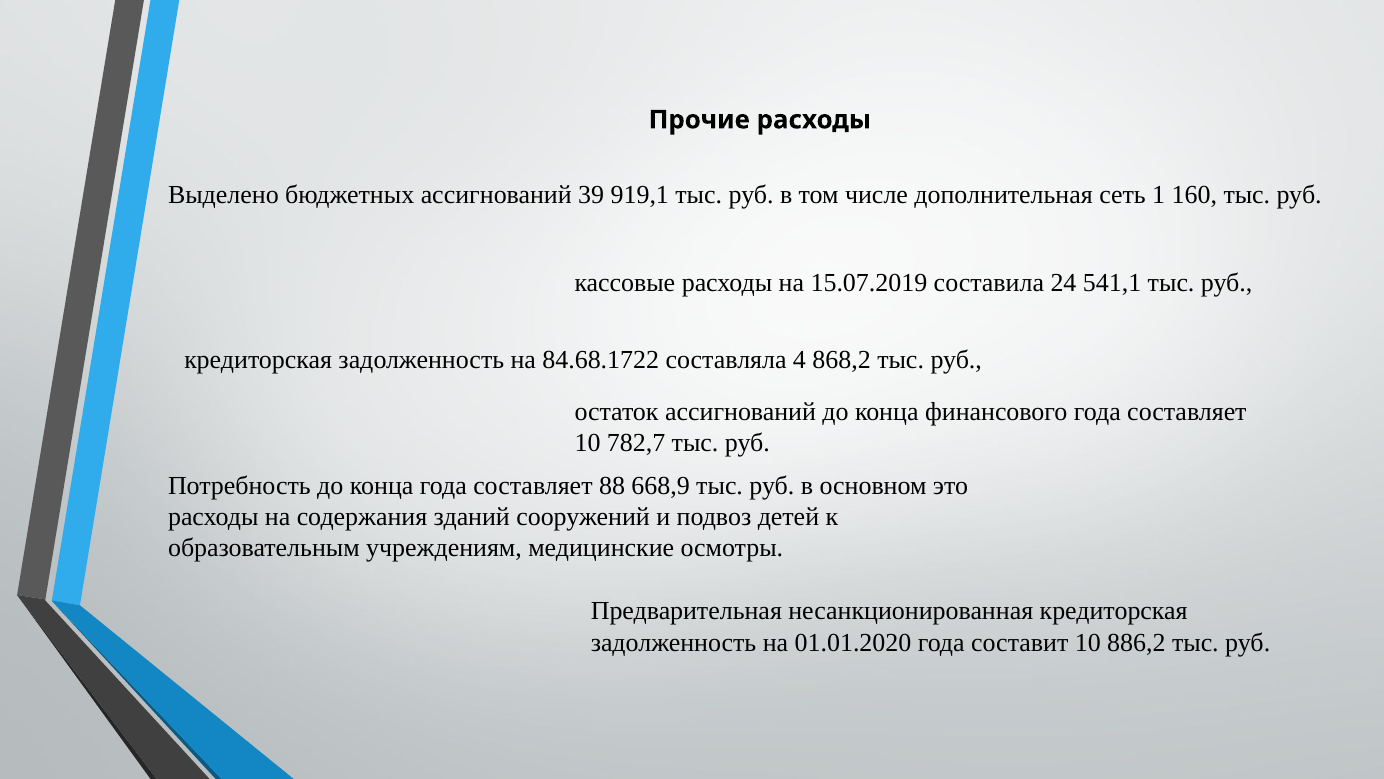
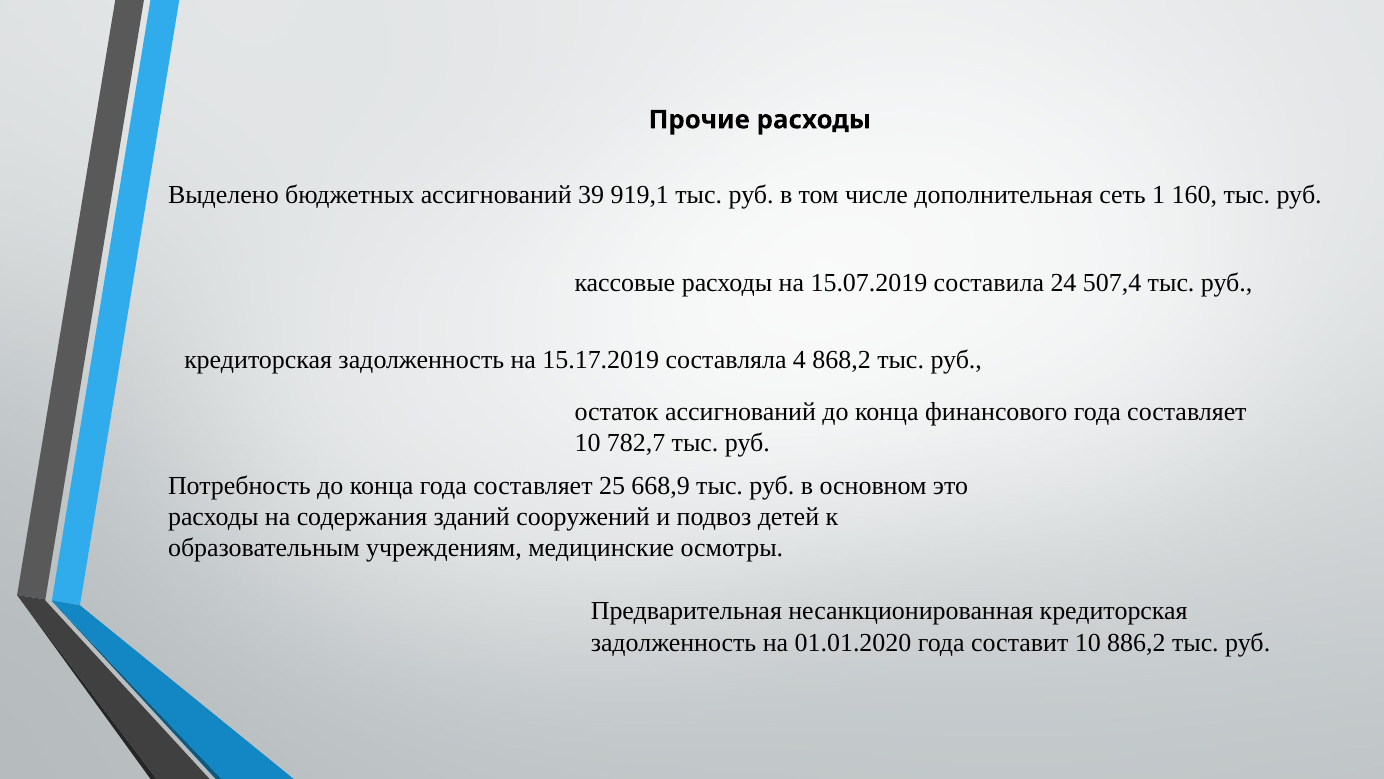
541,1: 541,1 -> 507,4
84.68.1722: 84.68.1722 -> 15.17.2019
88: 88 -> 25
